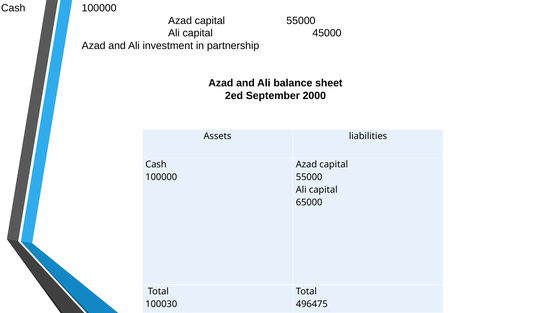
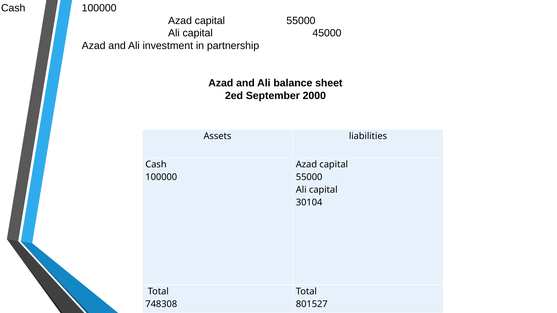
65000: 65000 -> 30104
100030: 100030 -> 748308
496475: 496475 -> 801527
